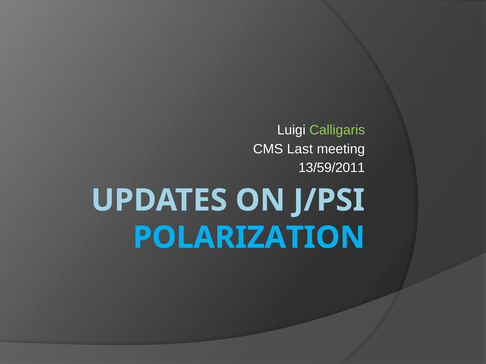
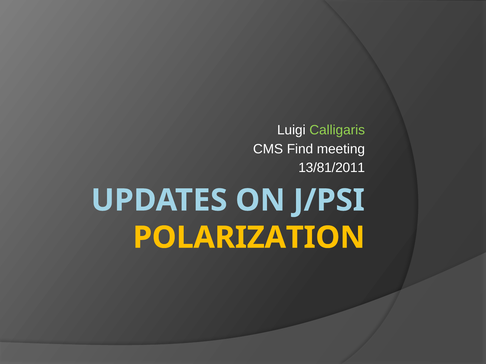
Last: Last -> Find
13/59/2011: 13/59/2011 -> 13/81/2011
POLARIZATION colour: light blue -> yellow
